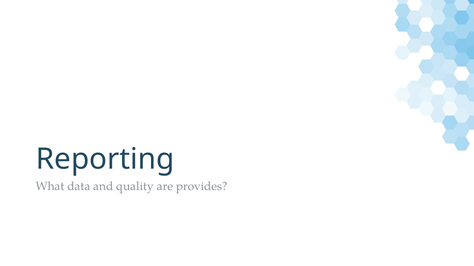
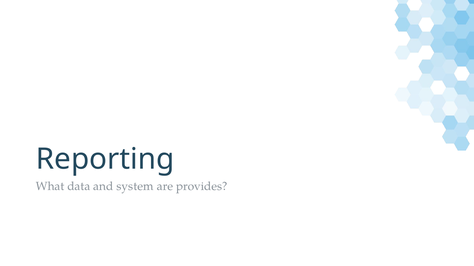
quality: quality -> system
